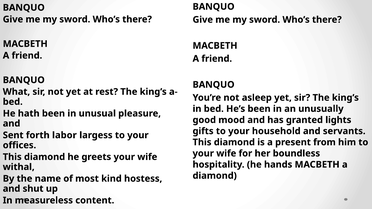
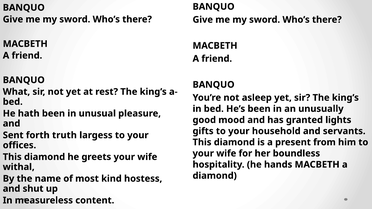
labor: labor -> truth
